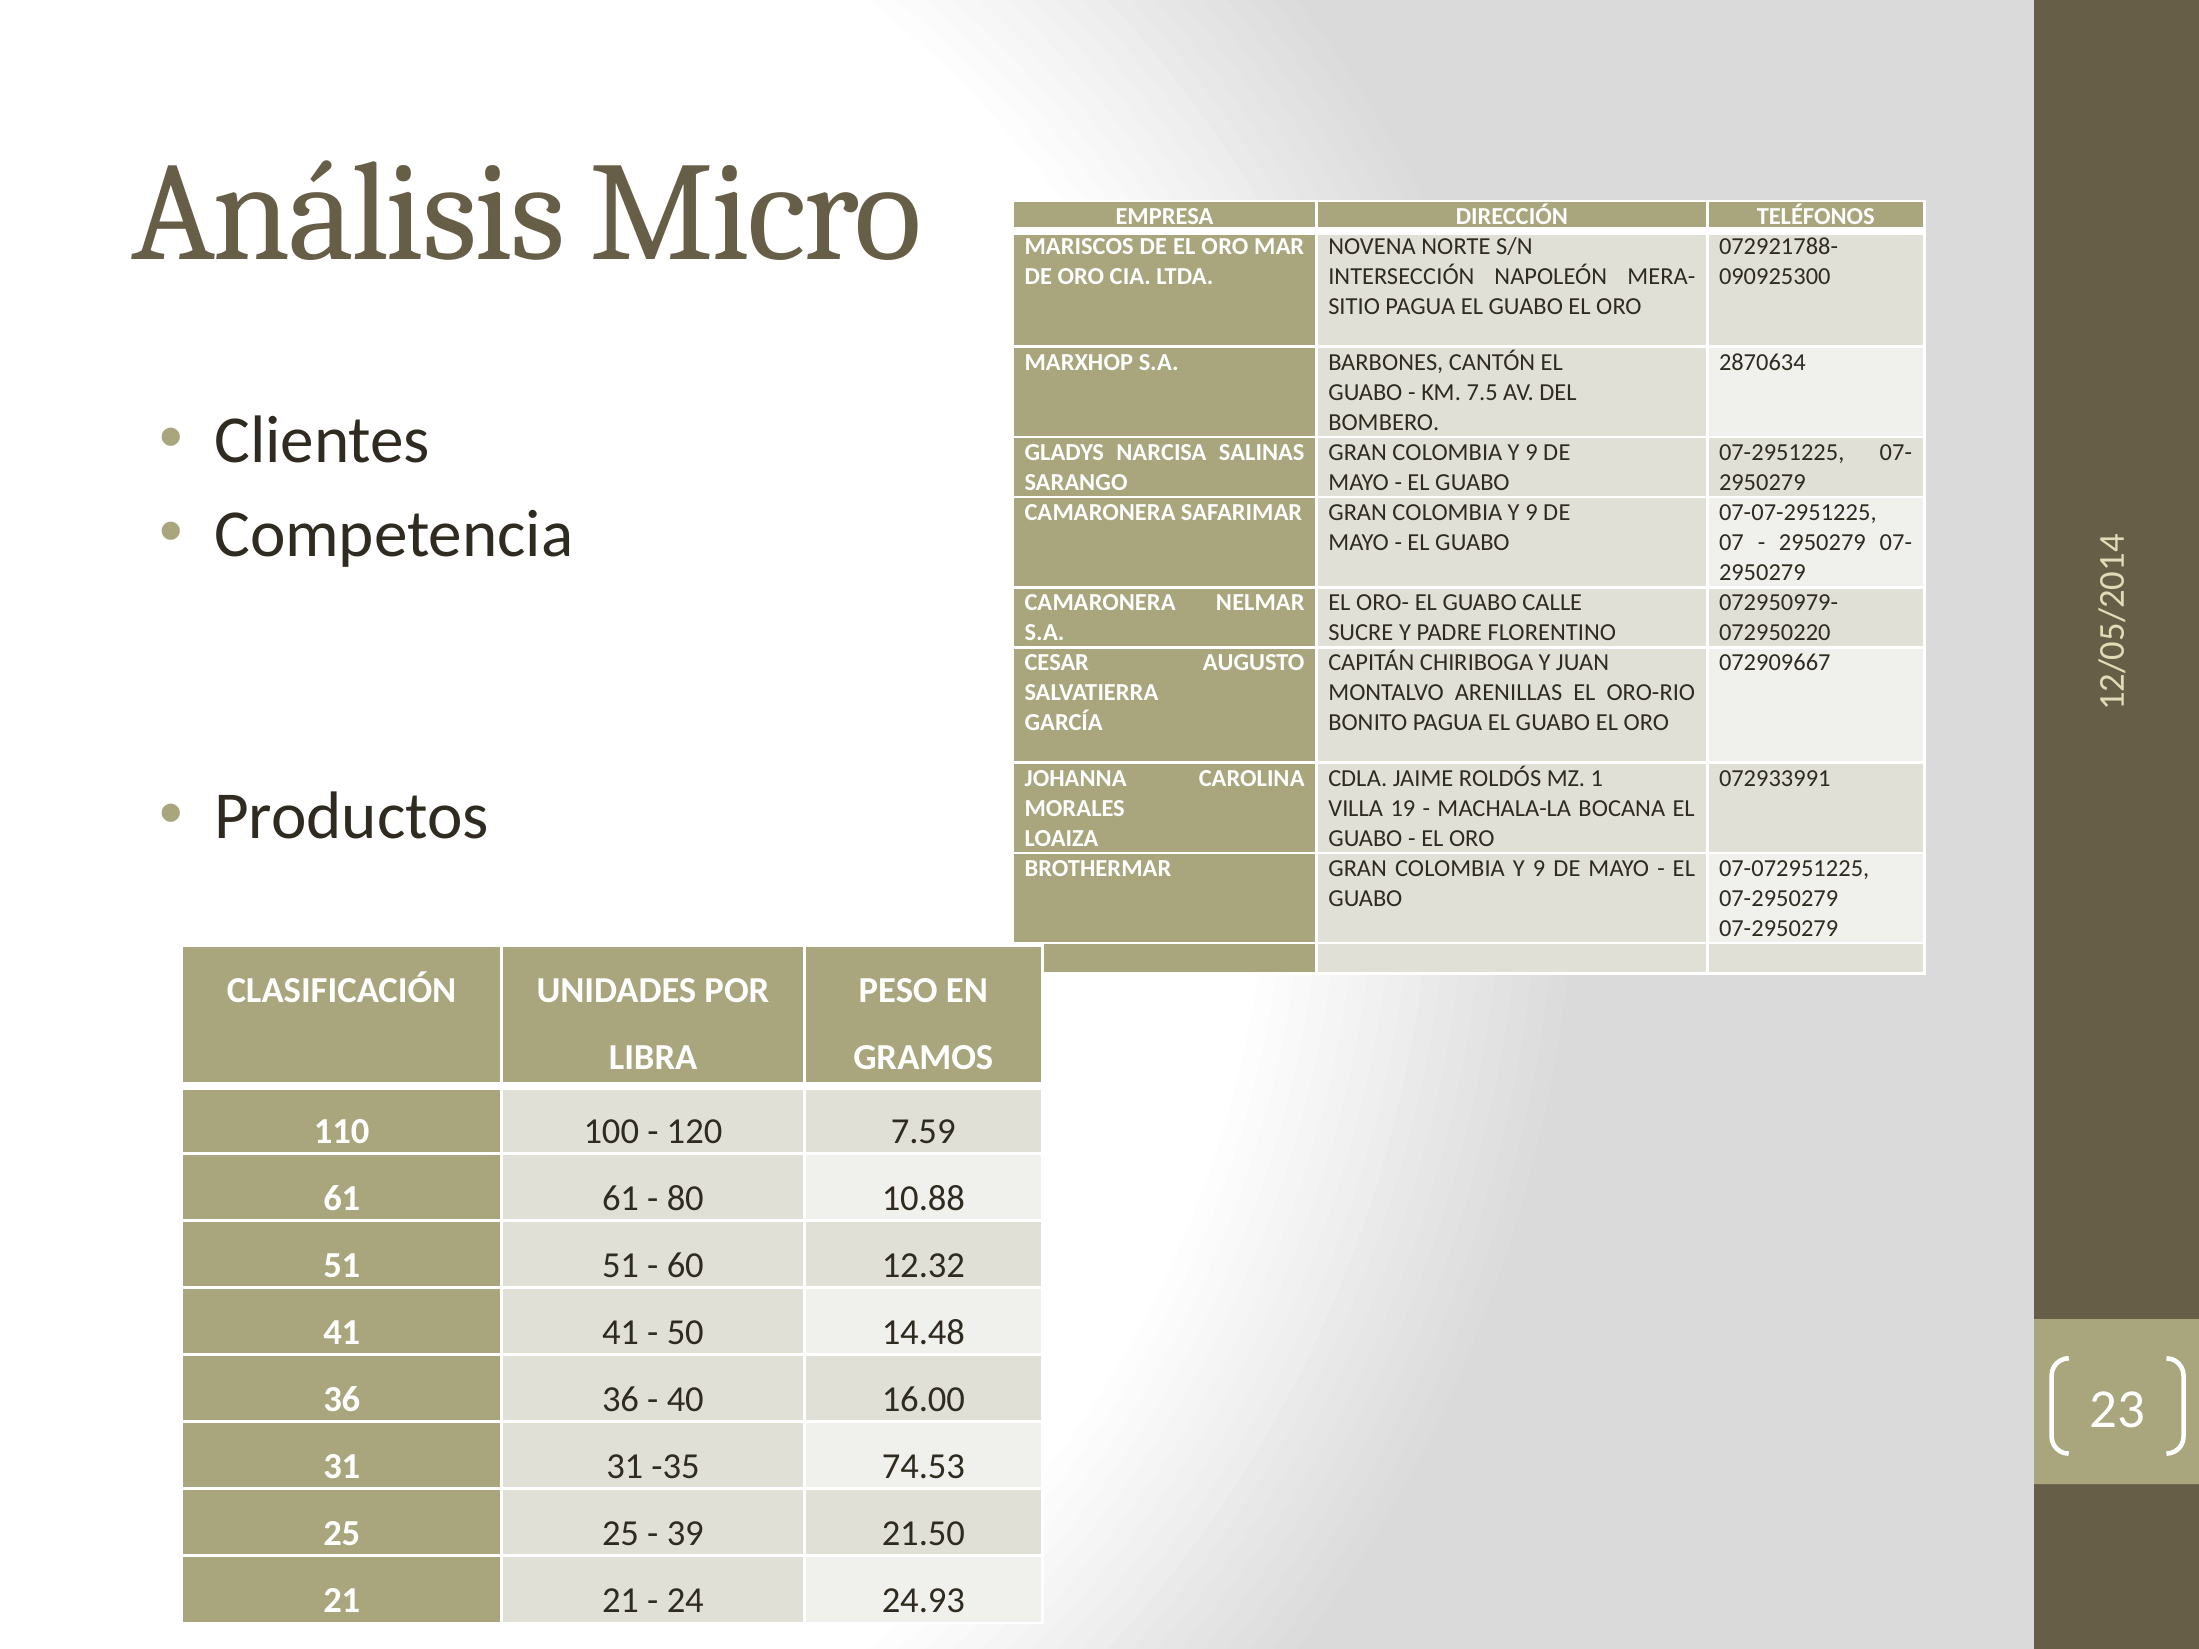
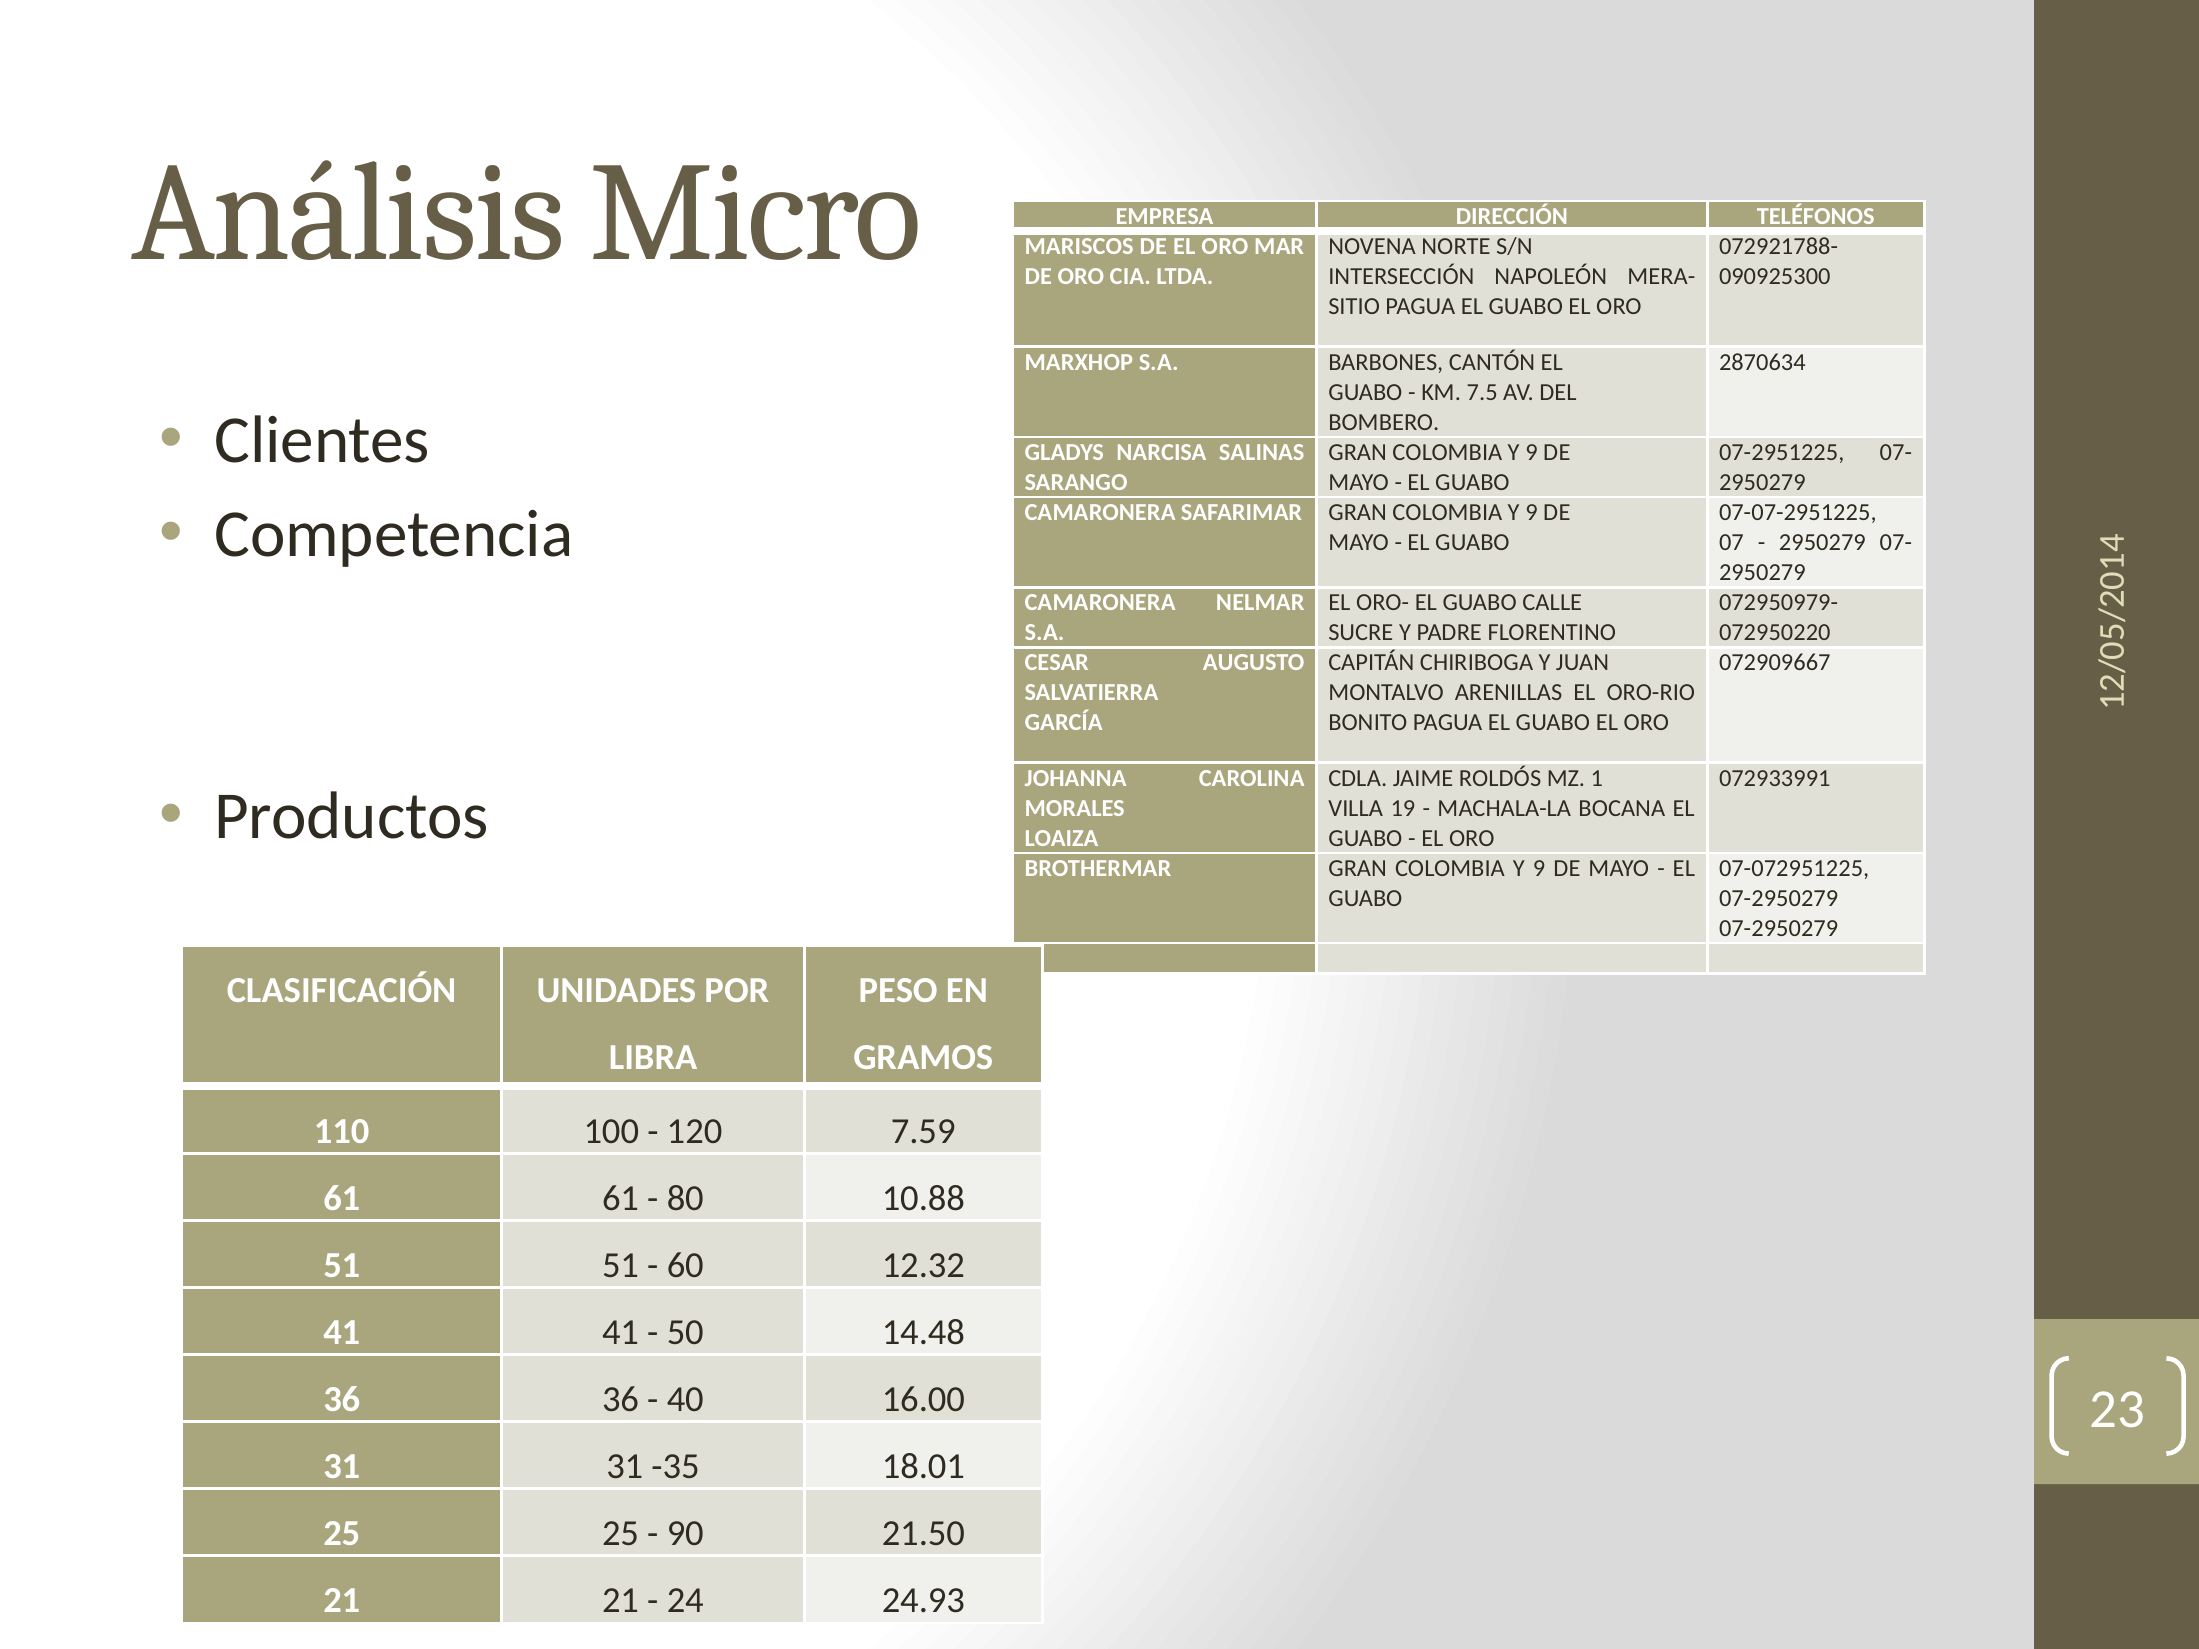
74.53: 74.53 -> 18.01
39: 39 -> 90
